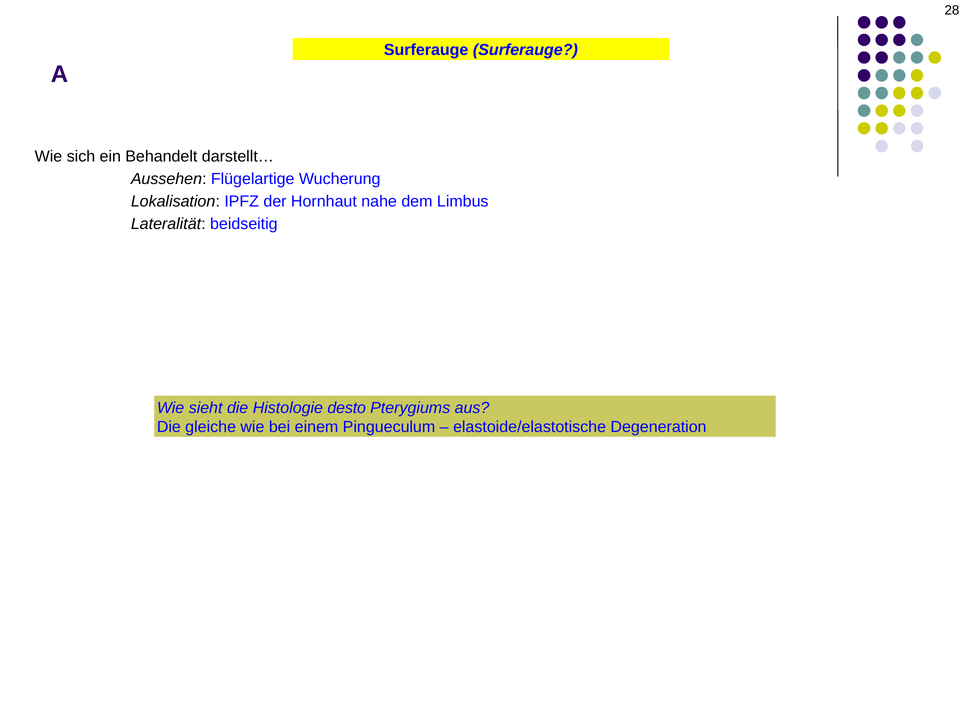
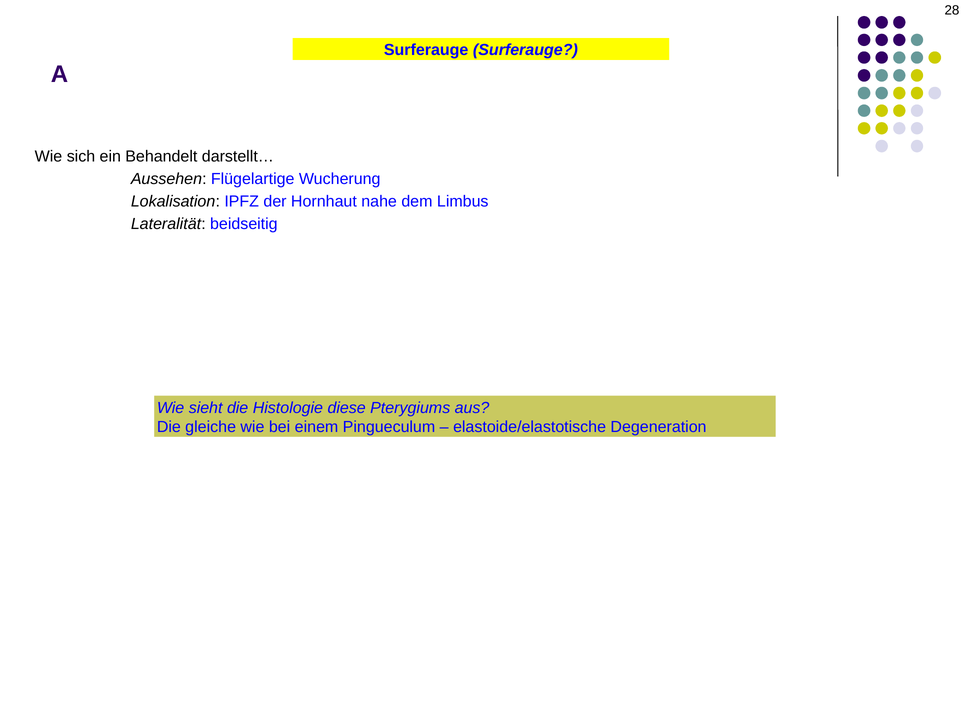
desto: desto -> diese
